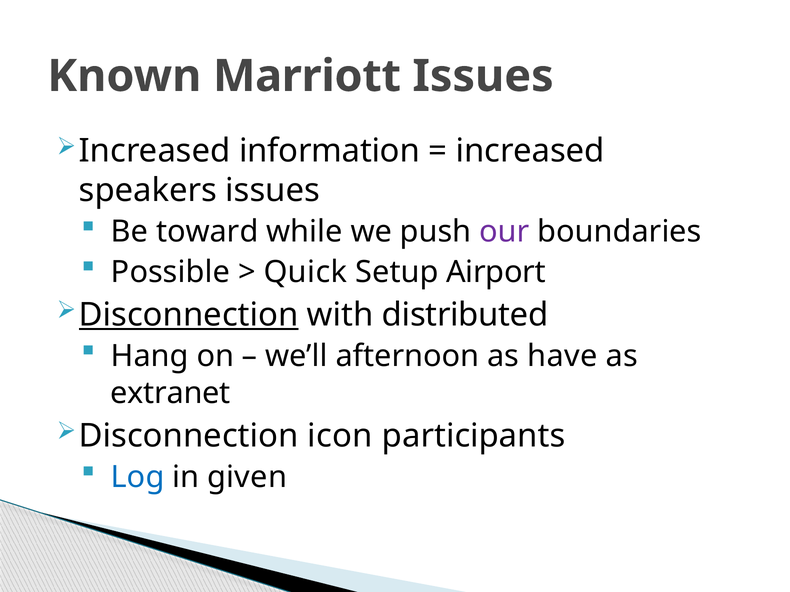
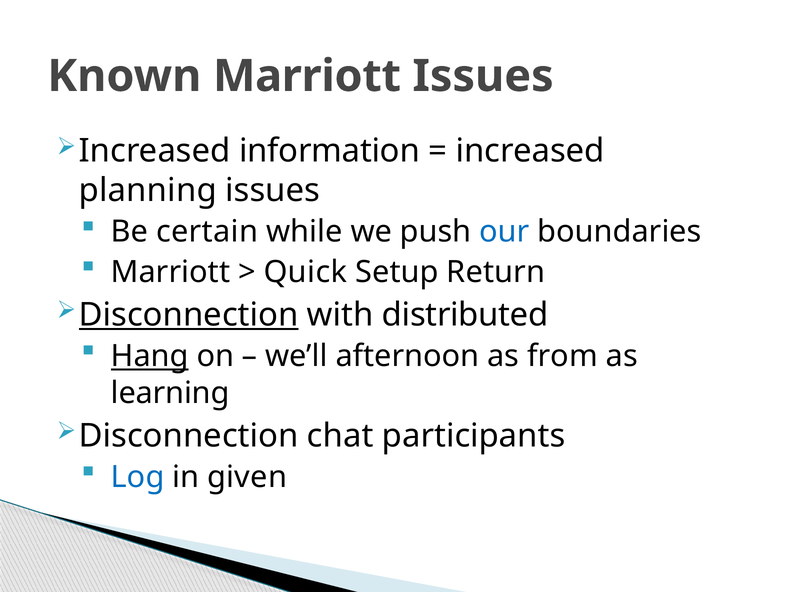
speakers: speakers -> planning
toward: toward -> certain
our colour: purple -> blue
Possible at (170, 272): Possible -> Marriott
Airport: Airport -> Return
Hang underline: none -> present
have: have -> from
extranet: extranet -> learning
icon: icon -> chat
